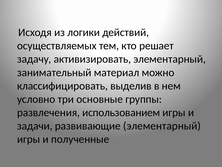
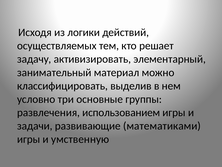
развивающие элементарный: элементарный -> математиками
полученные: полученные -> умственную
